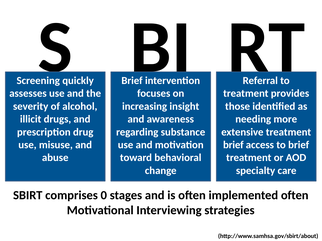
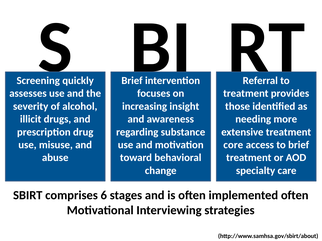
brief at (233, 145): brief -> core
0: 0 -> 6
